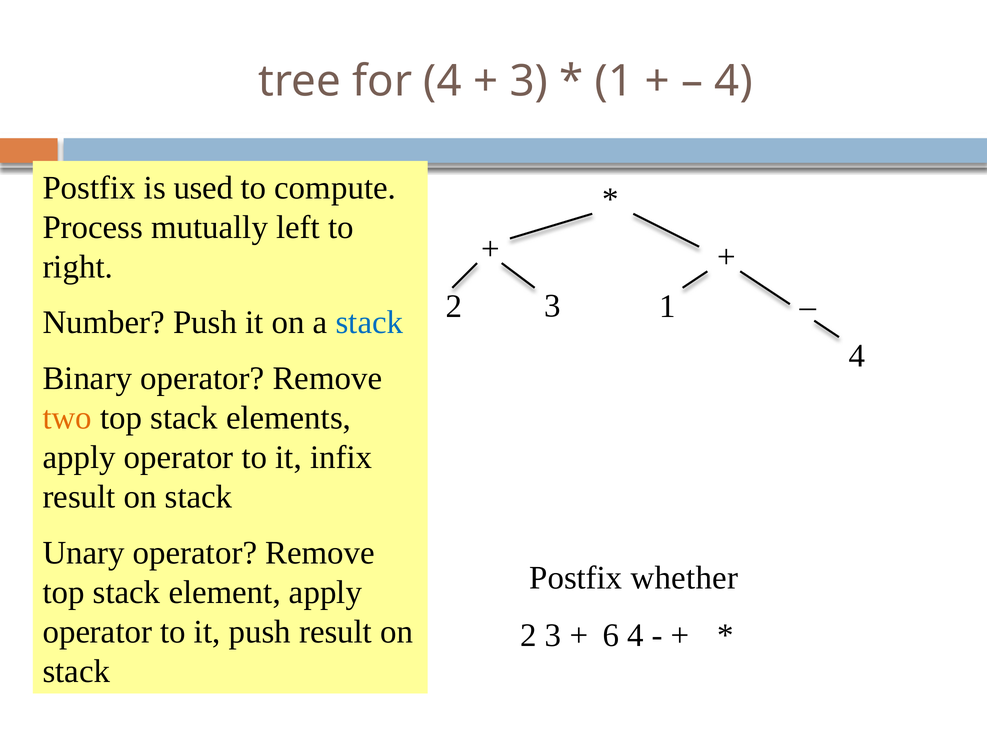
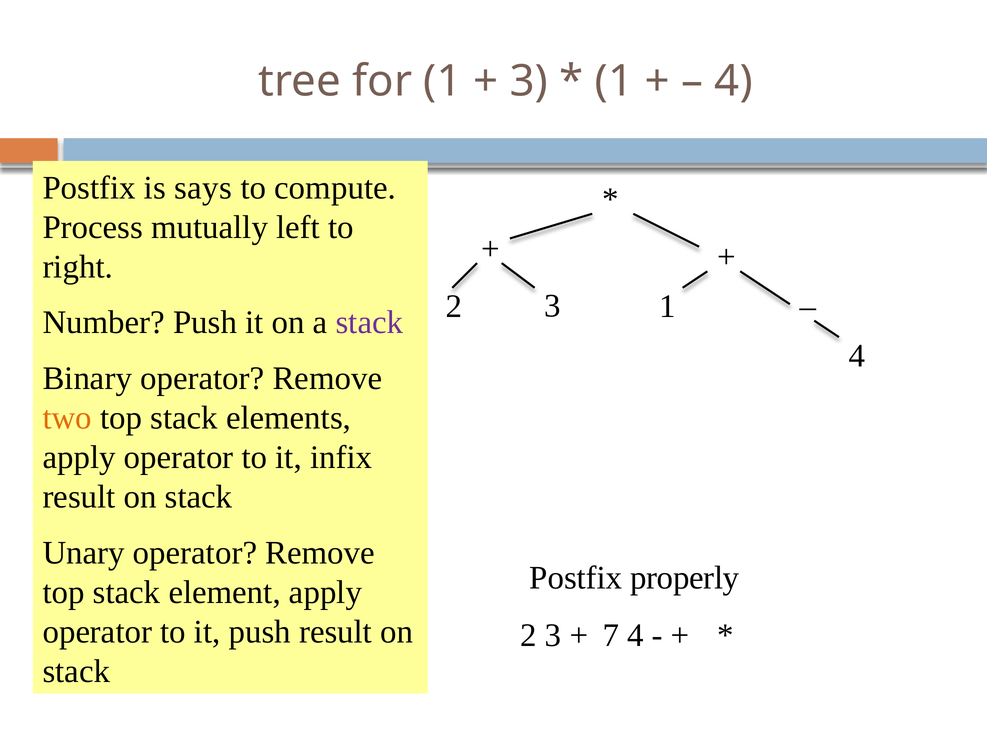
for 4: 4 -> 1
used: used -> says
stack at (369, 323) colour: blue -> purple
whether: whether -> properly
6: 6 -> 7
